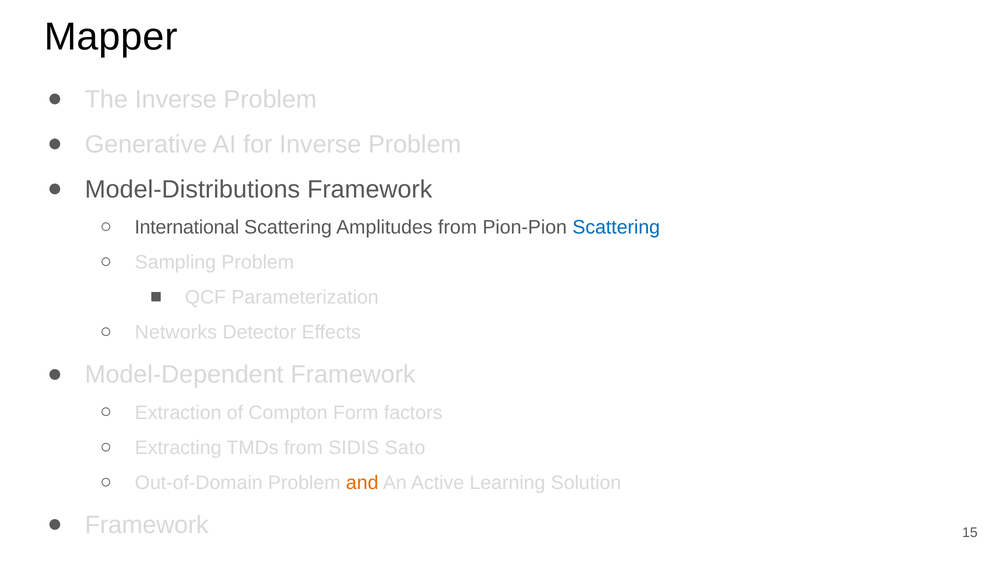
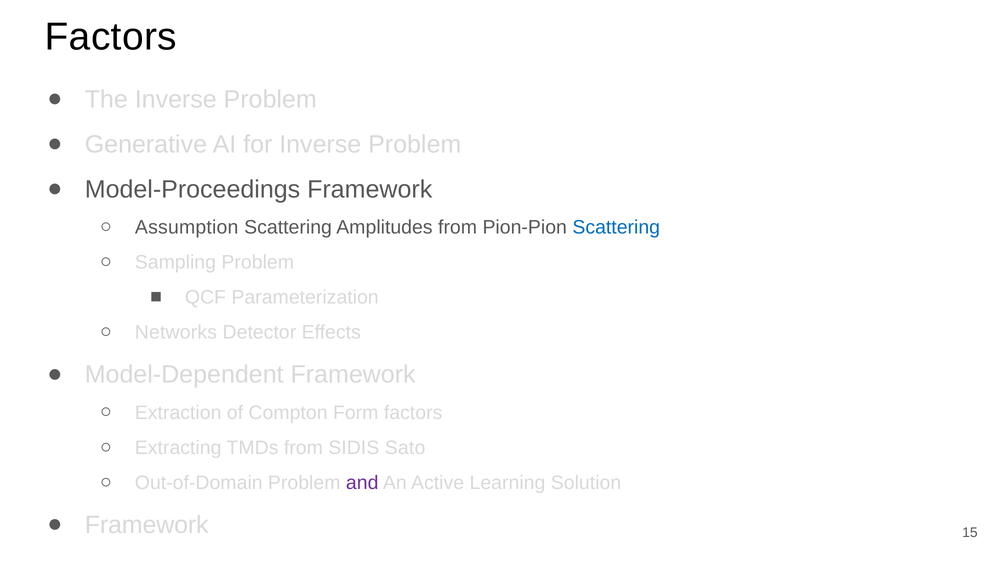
Mapper at (111, 37): Mapper -> Factors
Model-Distributions: Model-Distributions -> Model-Proceedings
International: International -> Assumption
and colour: orange -> purple
